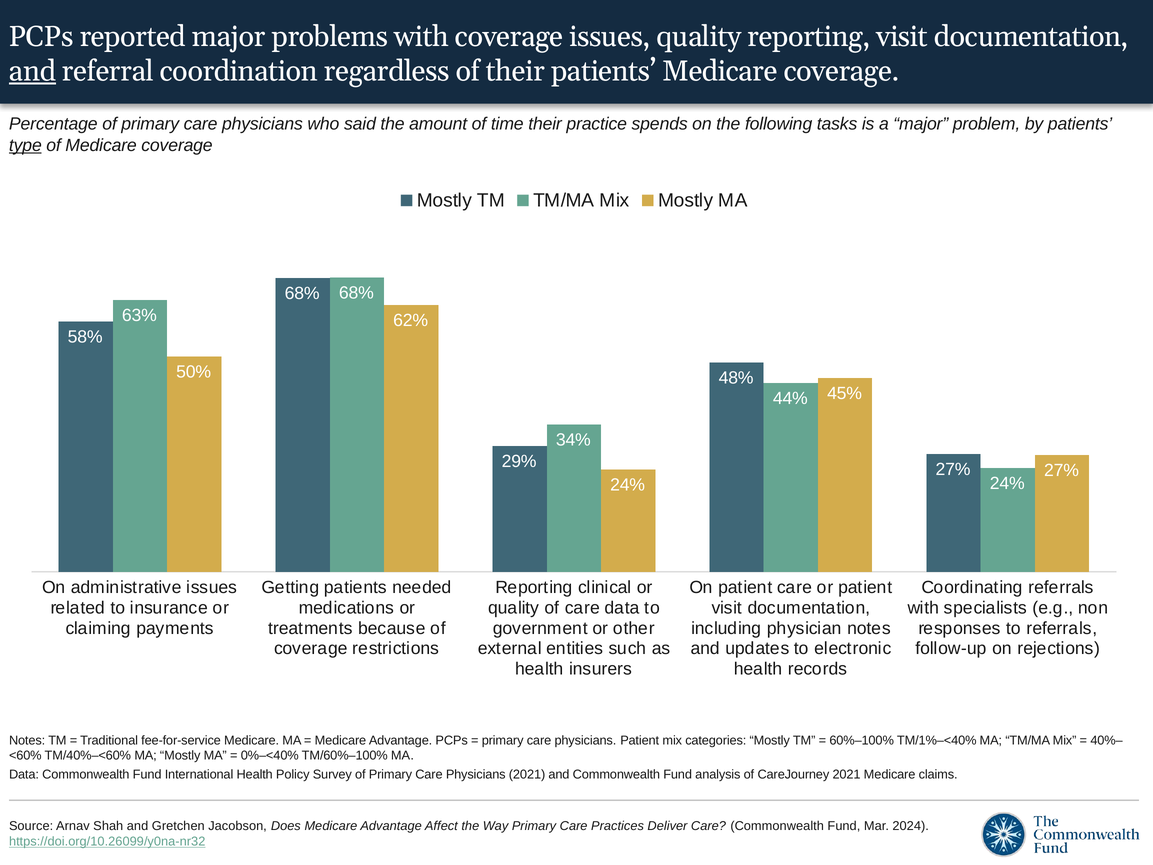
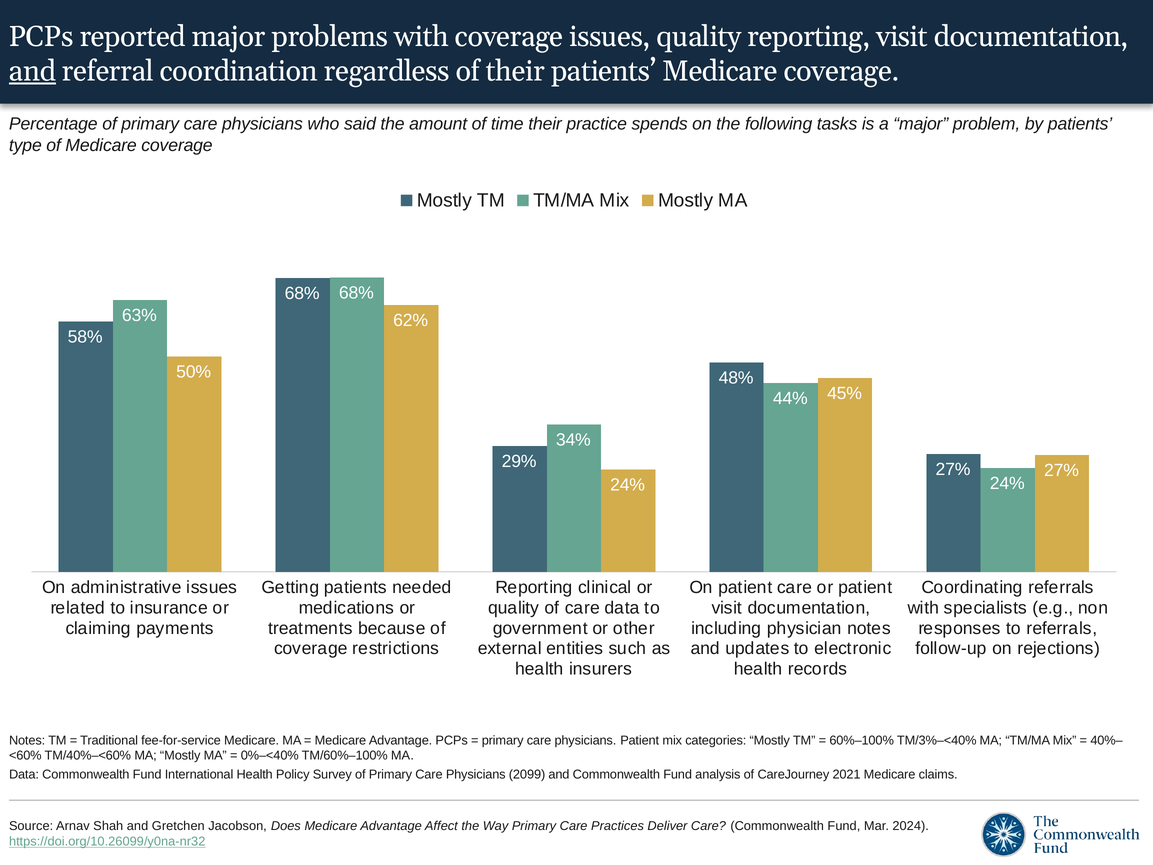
type underline: present -> none
TM/1%–<40%: TM/1%–<40% -> TM/3%–<40%
Physicians 2021: 2021 -> 2099
